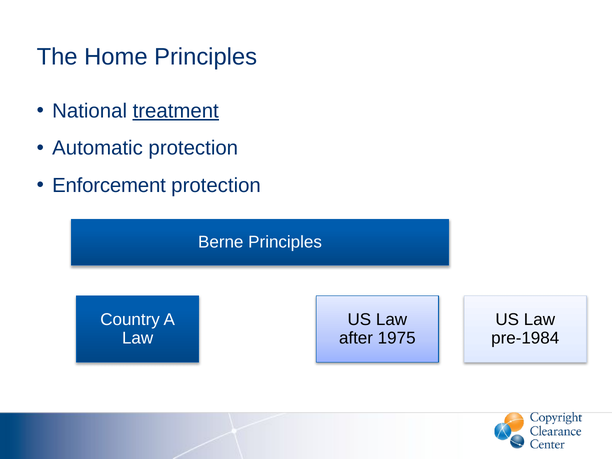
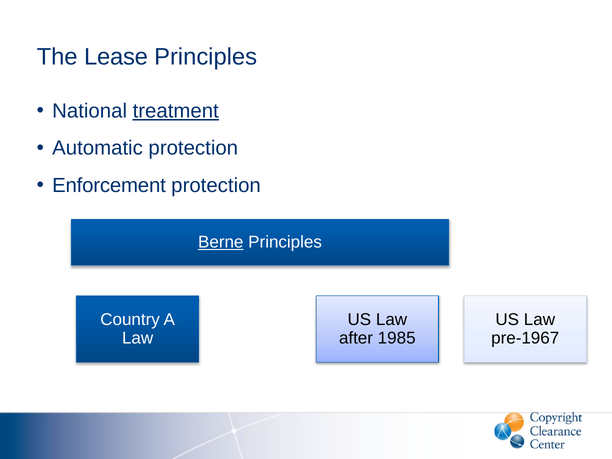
Home: Home -> Lease
Berne underline: none -> present
1975: 1975 -> 1985
pre-1984: pre-1984 -> pre-1967
